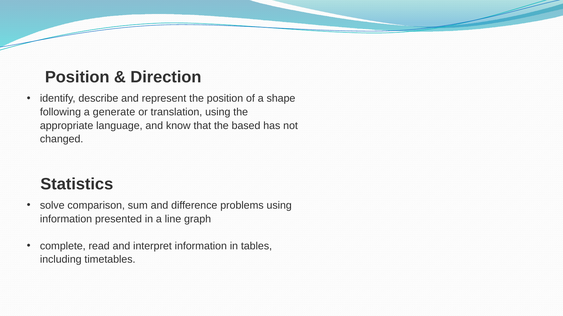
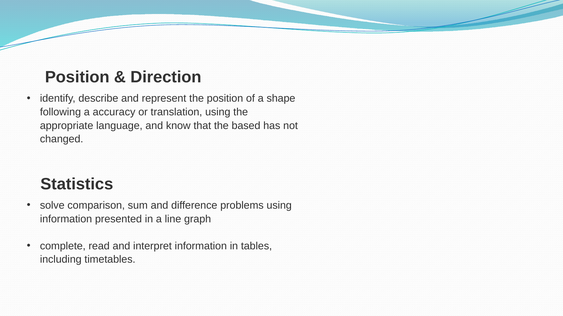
generate: generate -> accuracy
